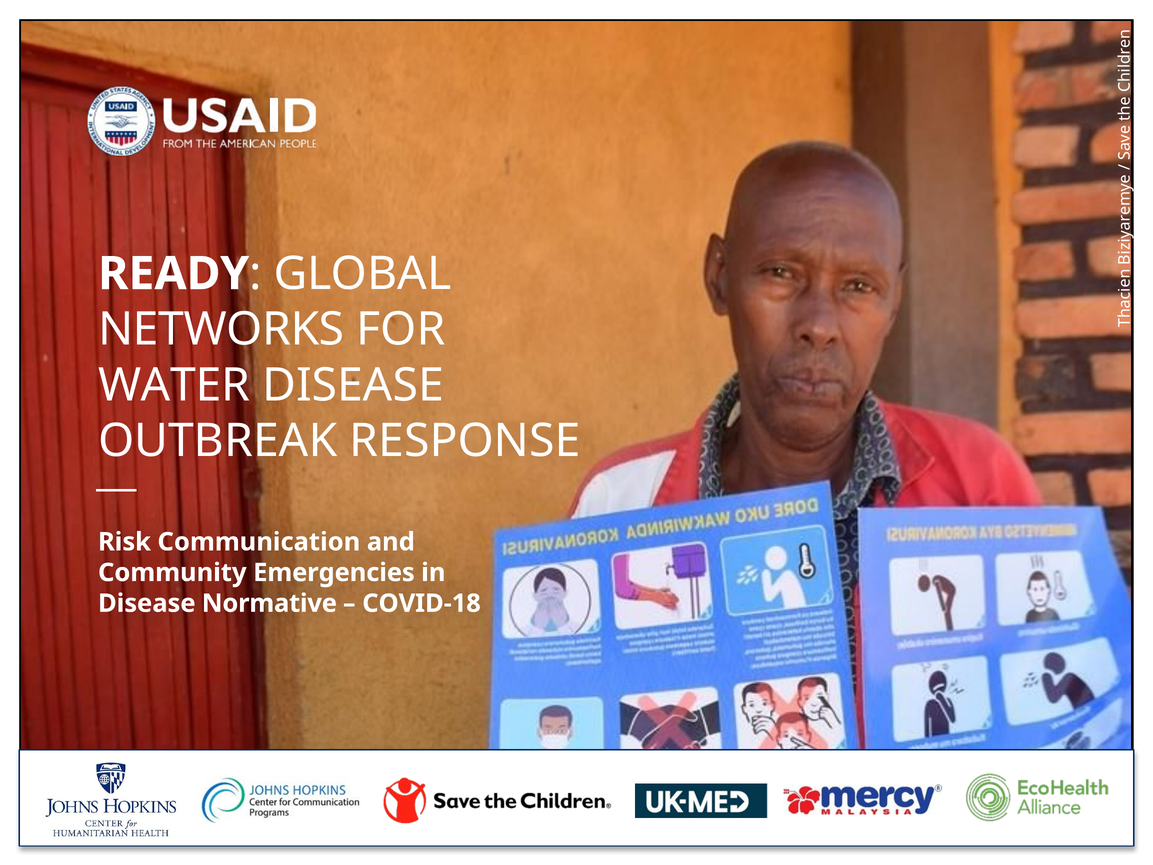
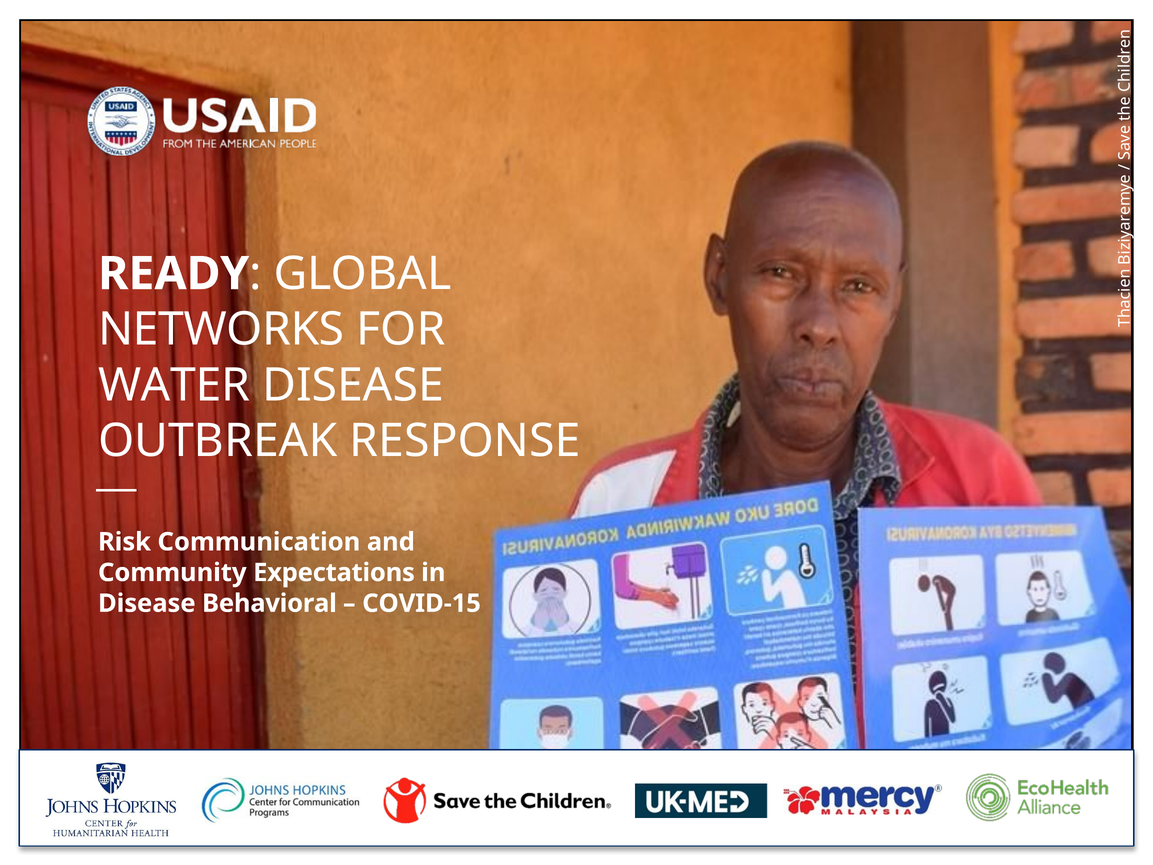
Emergencies: Emergencies -> Expectations
Normative: Normative -> Behavioral
COVID-18: COVID-18 -> COVID-15
